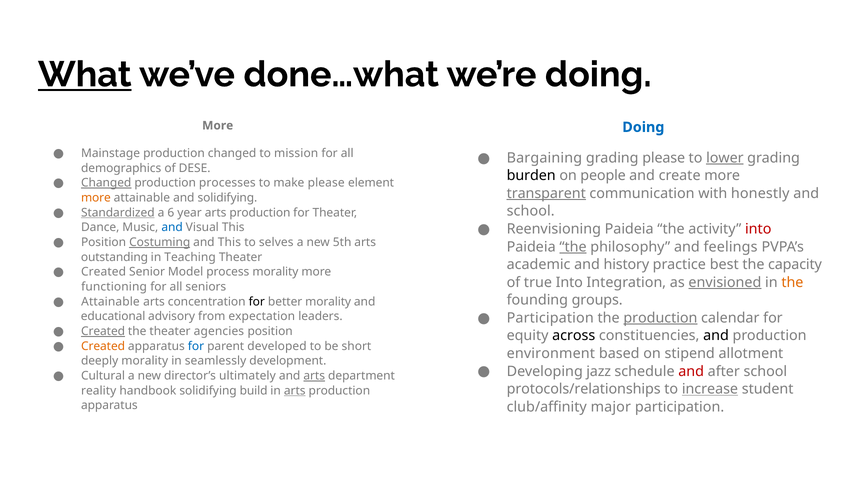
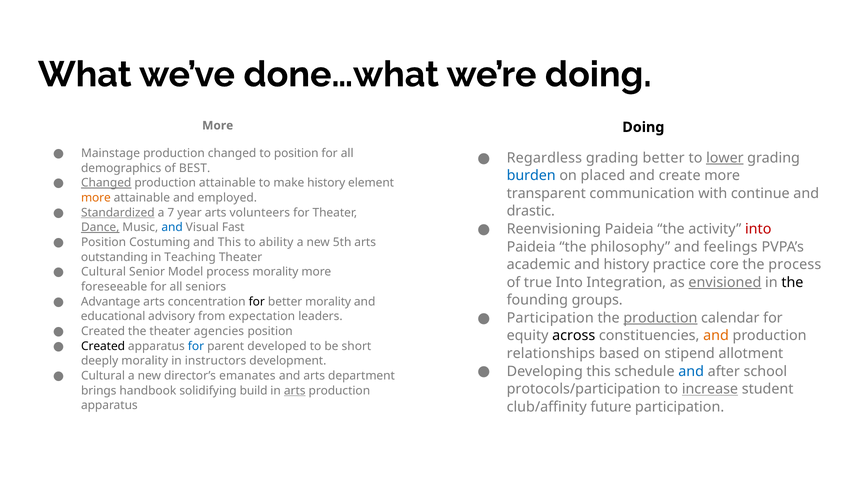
What underline: present -> none
Doing at (643, 127) colour: blue -> black
to mission: mission -> position
Bargaining: Bargaining -> Regardless
grading please: please -> better
DESE: DESE -> BEST
burden colour: black -> blue
people: people -> placed
production processes: processes -> attainable
make please: please -> history
transparent underline: present -> none
honestly: honestly -> continue
and solidifying: solidifying -> employed
6: 6 -> 7
year arts production: production -> volunteers
school at (531, 211): school -> drastic
Dance underline: none -> present
Visual This: This -> Fast
Costuming underline: present -> none
selves: selves -> ability
the at (573, 247) underline: present -> none
best: best -> core
the capacity: capacity -> process
Created at (104, 272): Created -> Cultural
the at (792, 283) colour: orange -> black
functioning: functioning -> foreseeable
Attainable at (110, 302): Attainable -> Advantage
Created at (103, 332) underline: present -> none
and at (716, 336) colour: black -> orange
Created at (103, 346) colour: orange -> black
environment: environment -> relationships
seamlessly: seamlessly -> instructors
Developing jazz: jazz -> this
and at (691, 372) colour: red -> blue
ultimately: ultimately -> emanates
arts at (314, 376) underline: present -> none
protocols/relationships: protocols/relationships -> protocols/participation
reality: reality -> brings
major: major -> future
